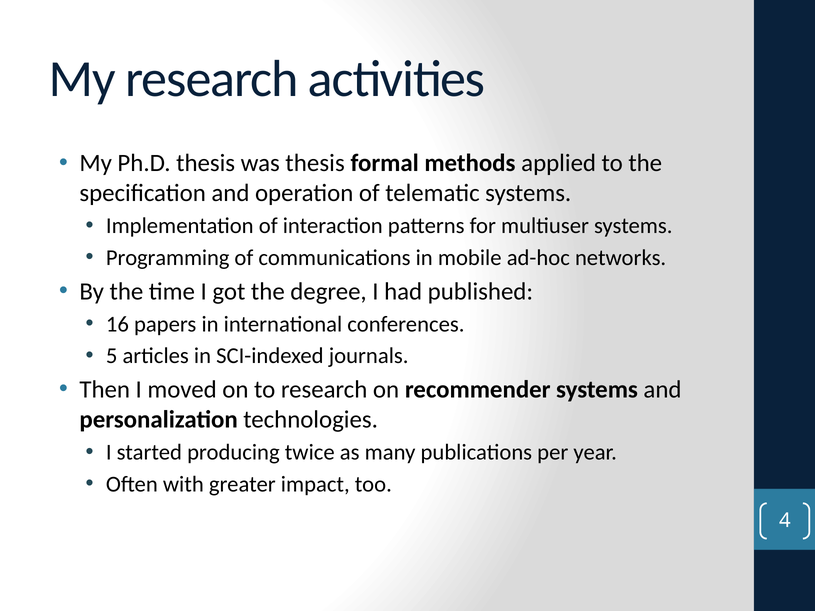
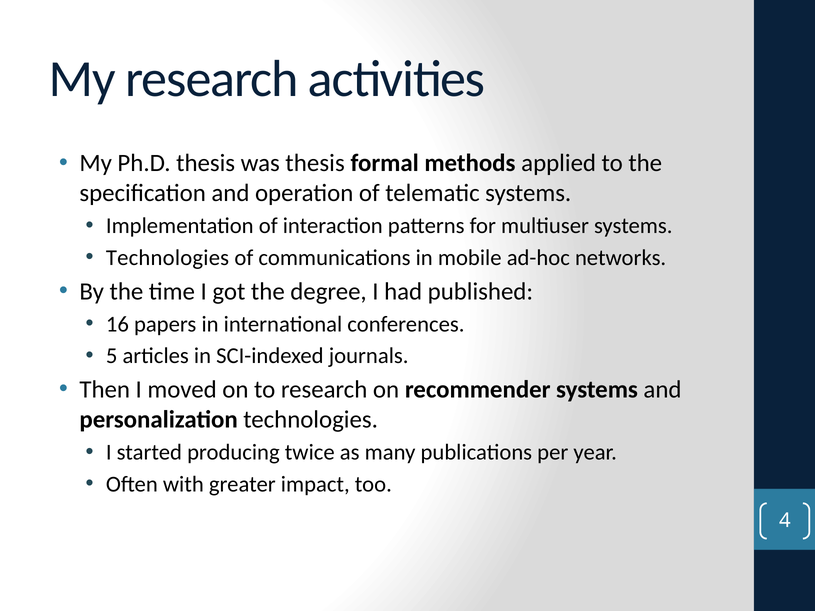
Programming at (168, 258): Programming -> Technologies
